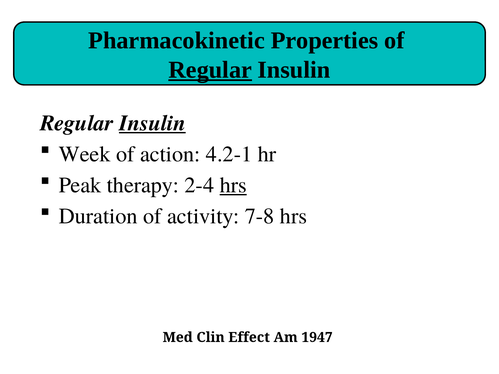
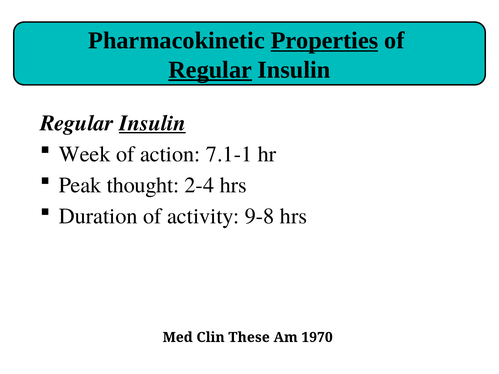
Properties underline: none -> present
4.2-1: 4.2-1 -> 7.1-1
therapy: therapy -> thought
hrs at (233, 185) underline: present -> none
7-8: 7-8 -> 9-8
Effect: Effect -> These
1947: 1947 -> 1970
